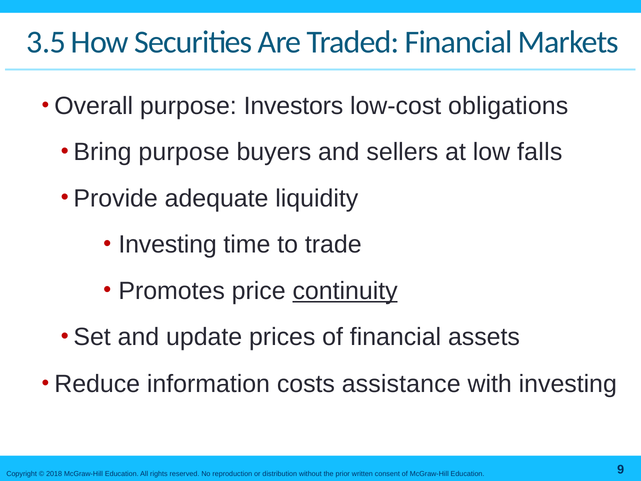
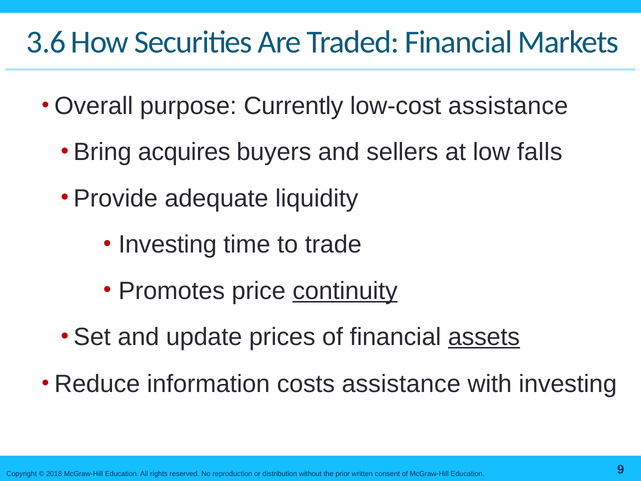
3.5: 3.5 -> 3.6
Investors: Investors -> Currently
low-cost obligations: obligations -> assistance
Bring purpose: purpose -> acquires
assets underline: none -> present
